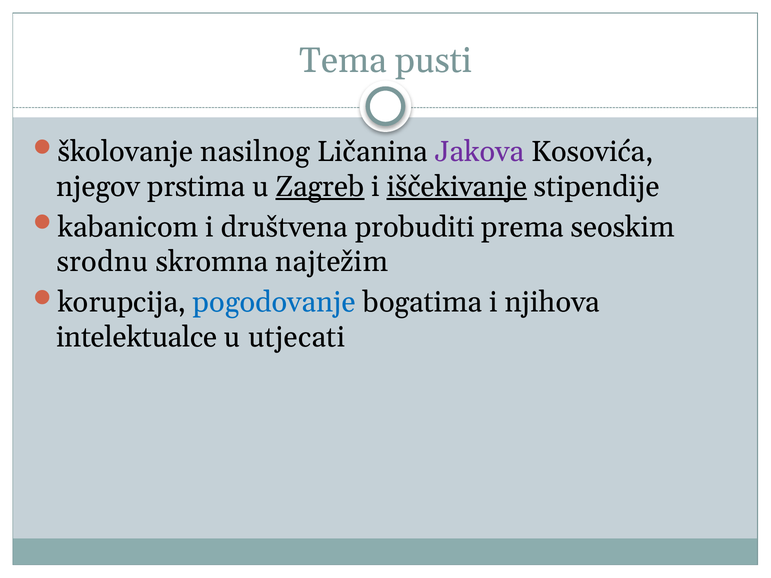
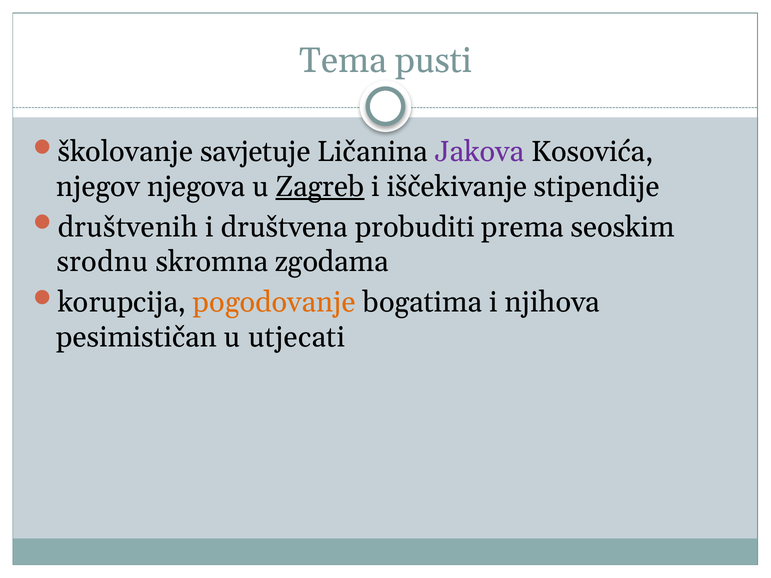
nasilnog: nasilnog -> savjetuje
prstima: prstima -> njegova
iščekivanje underline: present -> none
kabanicom: kabanicom -> društvenih
najtežim: najtežim -> zgodama
pogodovanje colour: blue -> orange
intelektualce: intelektualce -> pesimističan
